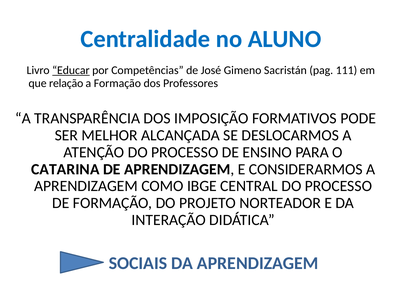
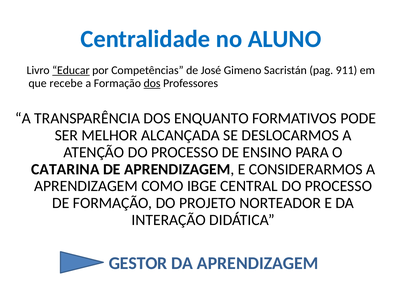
111: 111 -> 911
relação: relação -> recebe
dos at (152, 83) underline: none -> present
IMPOSIÇÃO: IMPOSIÇÃO -> ENQUANTO
SOCIAIS: SOCIAIS -> GESTOR
